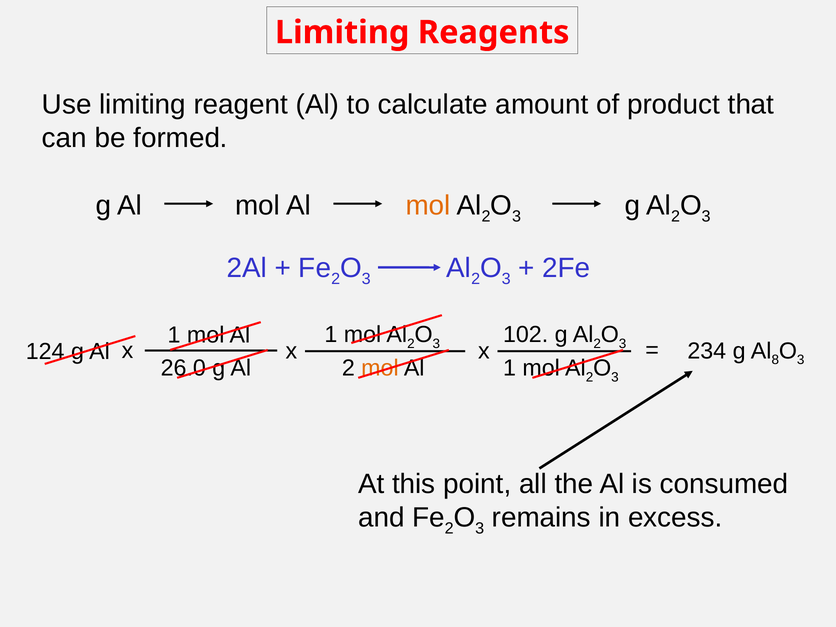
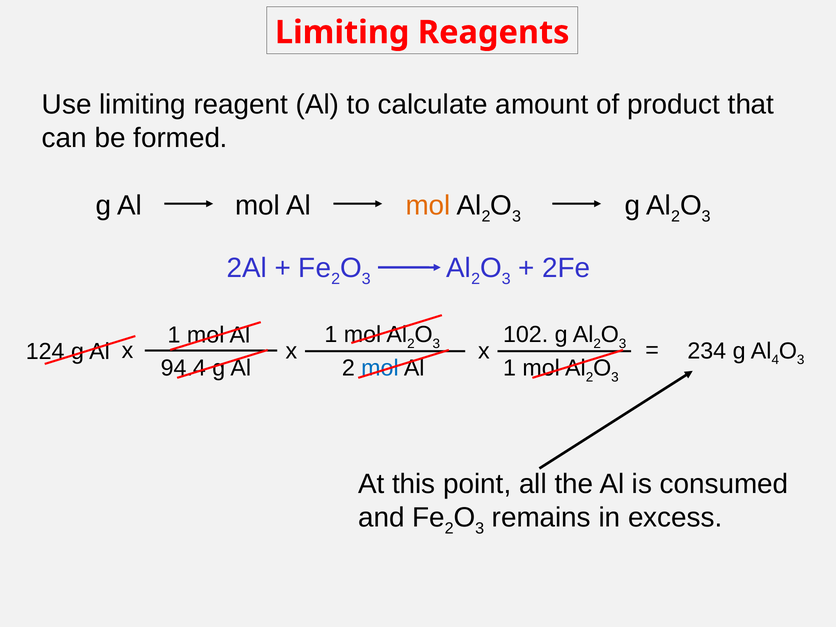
8: 8 -> 4
26.0: 26.0 -> 94.4
mol at (380, 368) colour: orange -> blue
